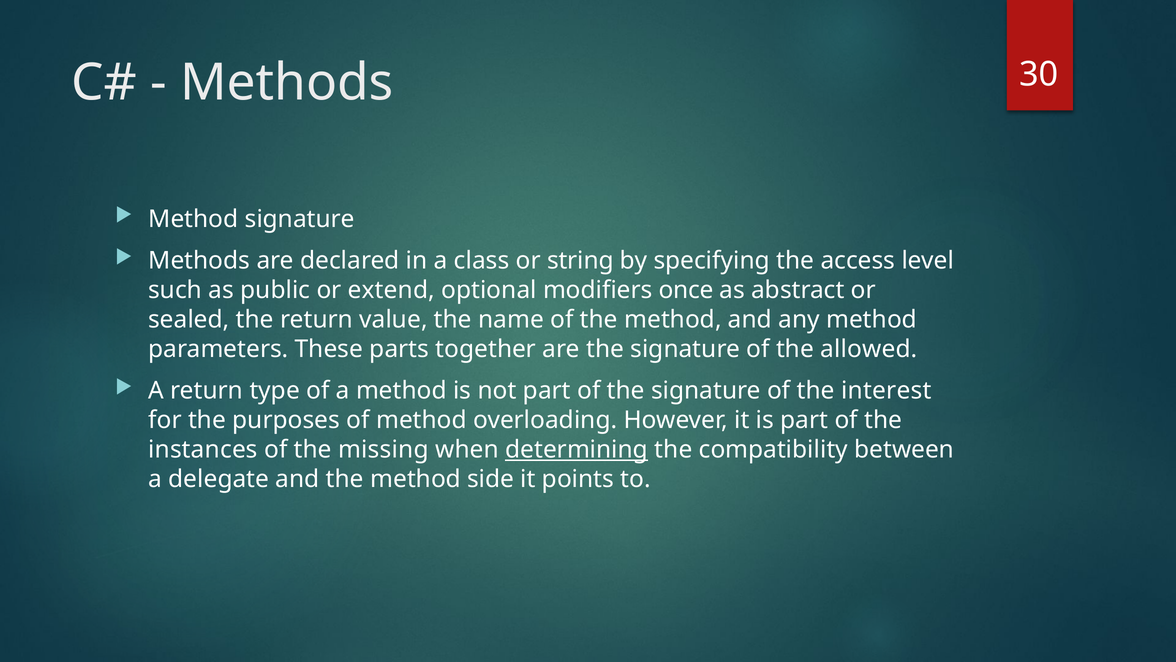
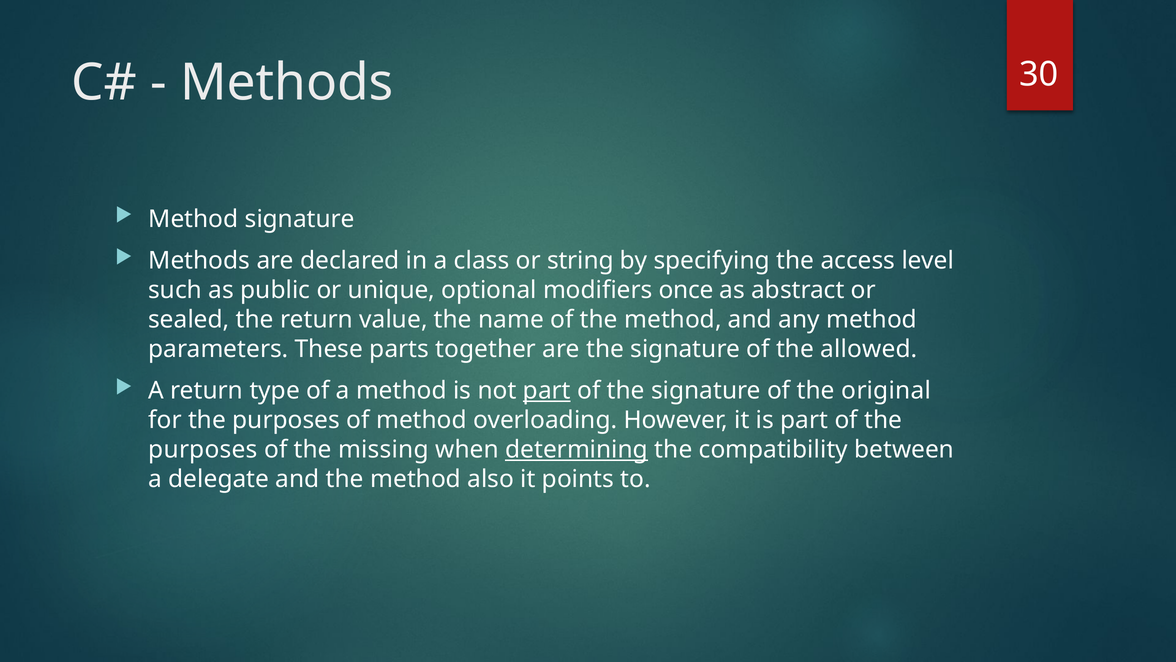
extend: extend -> unique
part at (547, 390) underline: none -> present
interest: interest -> original
instances at (203, 449): instances -> purposes
side: side -> also
